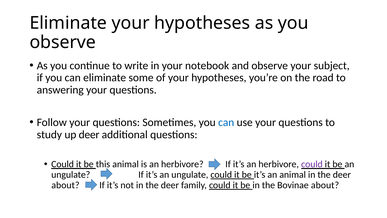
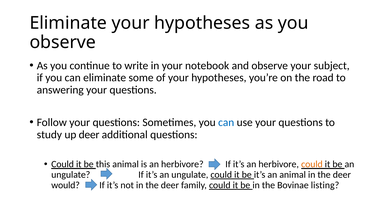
could at (312, 164) colour: purple -> orange
about at (65, 185): about -> would
Bovinae about: about -> listing
